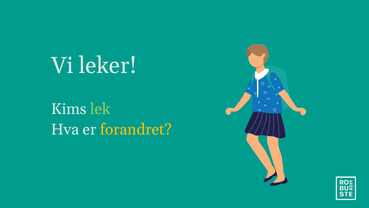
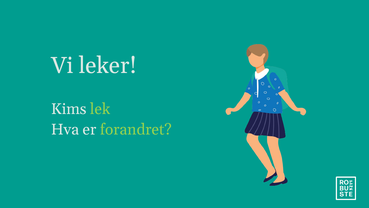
forandret colour: yellow -> light green
